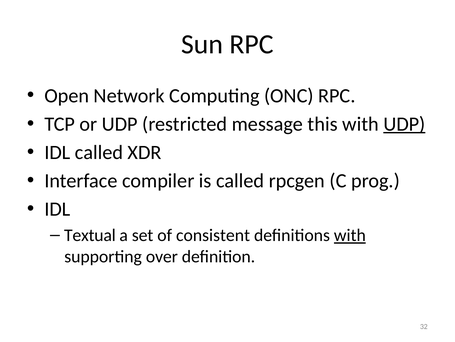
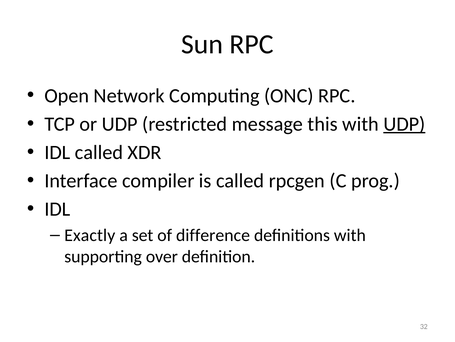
Textual: Textual -> Exactly
consistent: consistent -> difference
with at (350, 235) underline: present -> none
